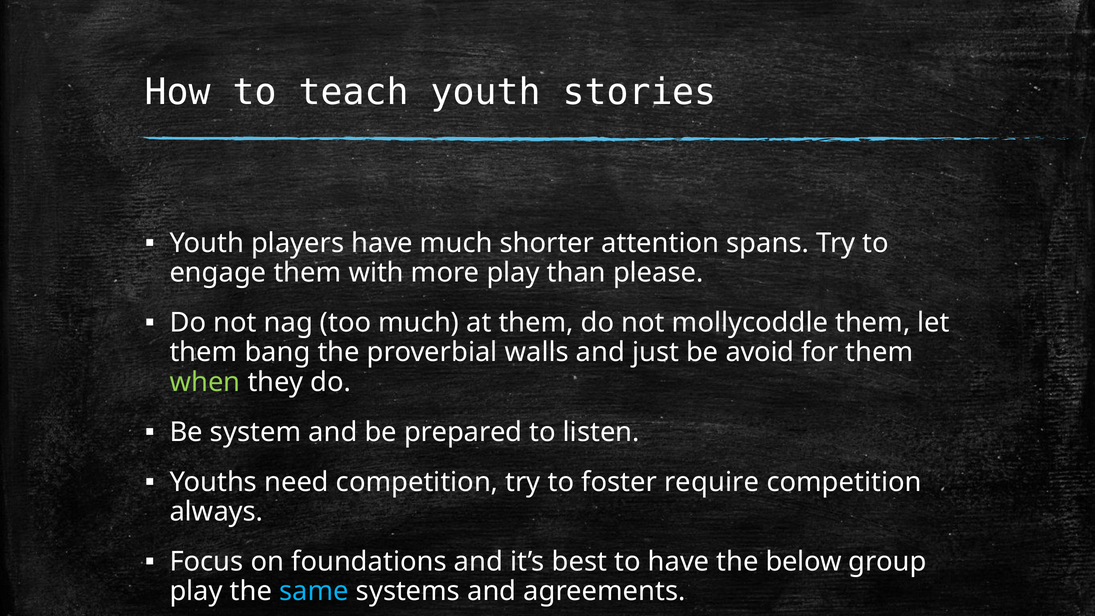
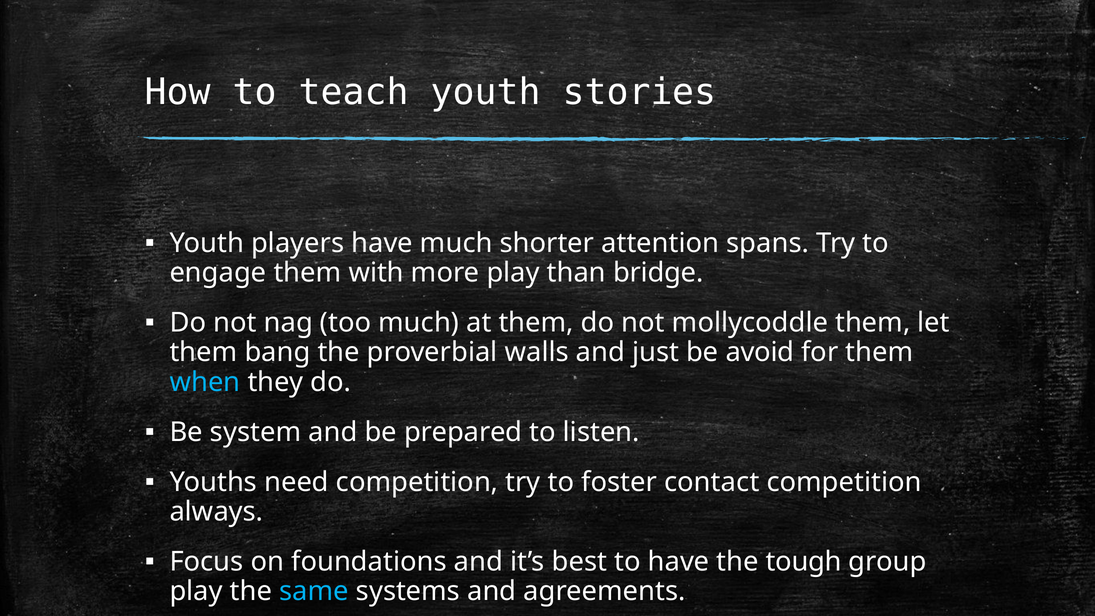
please: please -> bridge
when colour: light green -> light blue
require: require -> contact
below: below -> tough
